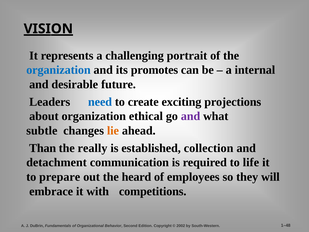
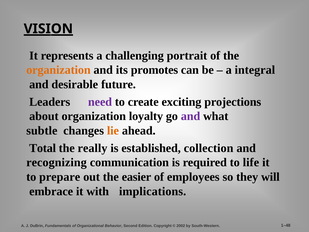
organization at (58, 70) colour: blue -> orange
internal: internal -> integral
need colour: blue -> purple
ethical: ethical -> loyalty
Than: Than -> Total
detachment: detachment -> recognizing
heard: heard -> easier
competitions: competitions -> implications
